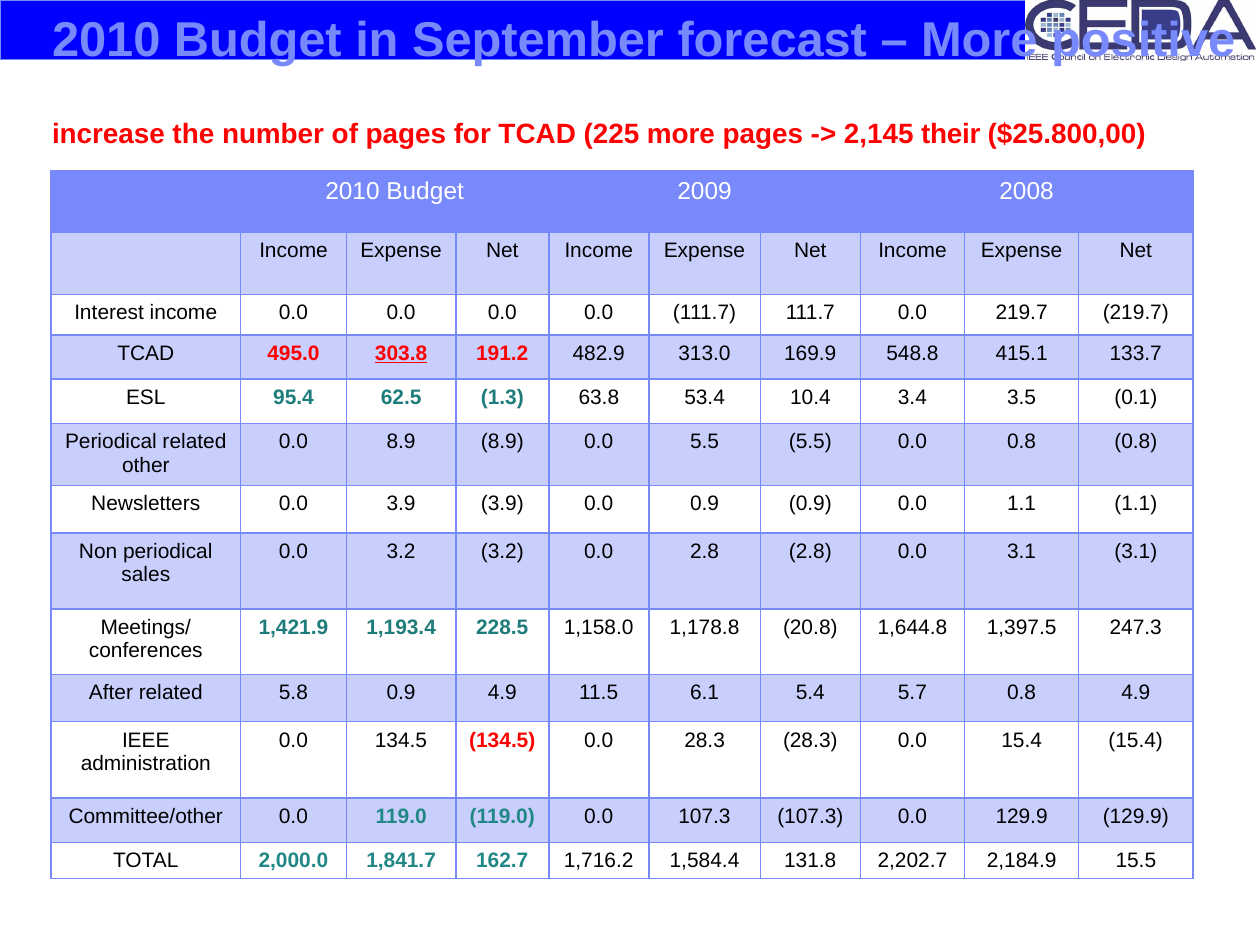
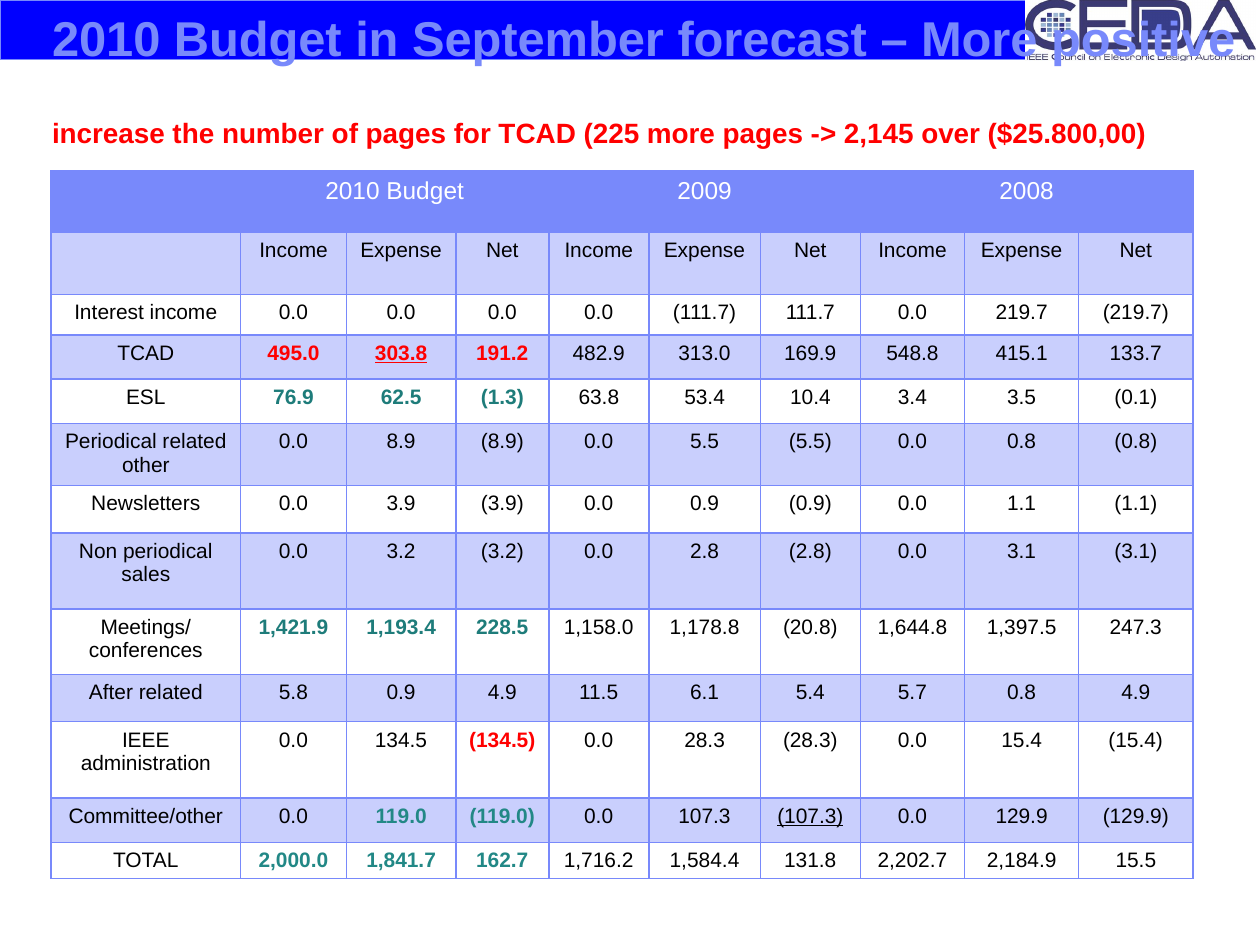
their: their -> over
95.4: 95.4 -> 76.9
107.3 at (810, 816) underline: none -> present
